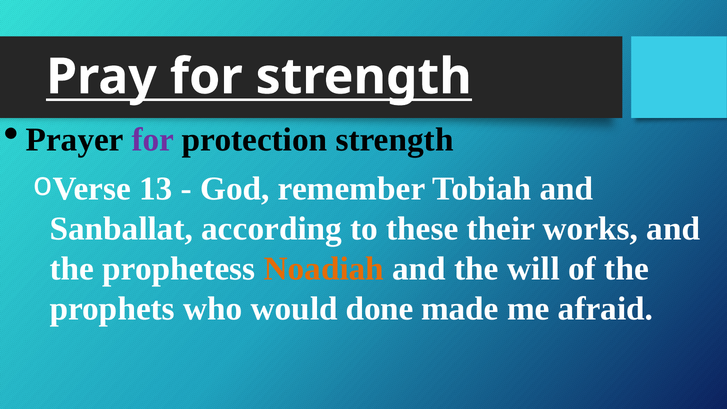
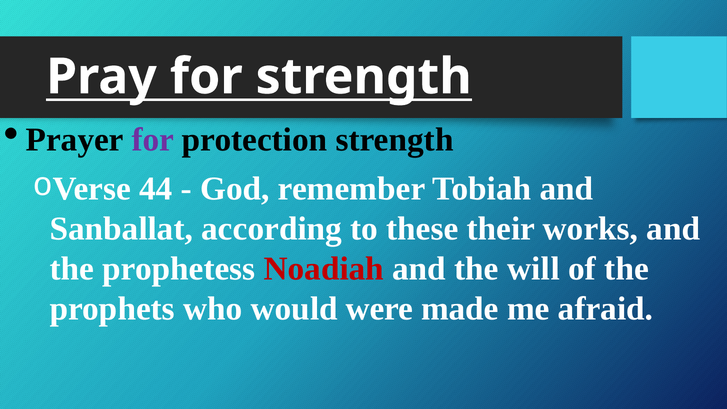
13: 13 -> 44
Noadiah colour: orange -> red
done: done -> were
